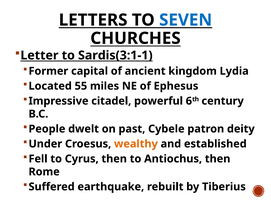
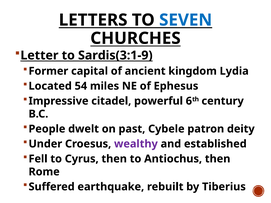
Sardis(3:1-1: Sardis(3:1-1 -> Sardis(3:1-9
55: 55 -> 54
wealthy colour: orange -> purple
